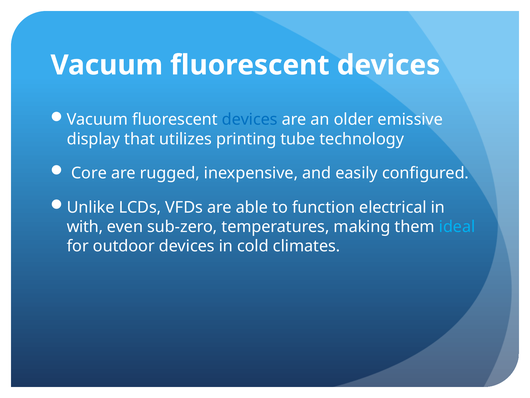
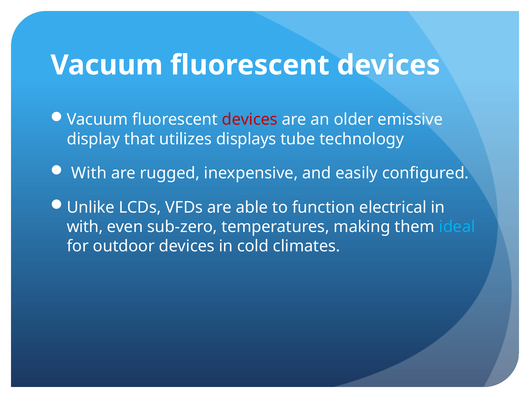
devices at (250, 119) colour: blue -> red
printing: printing -> displays
Core at (89, 173): Core -> With
